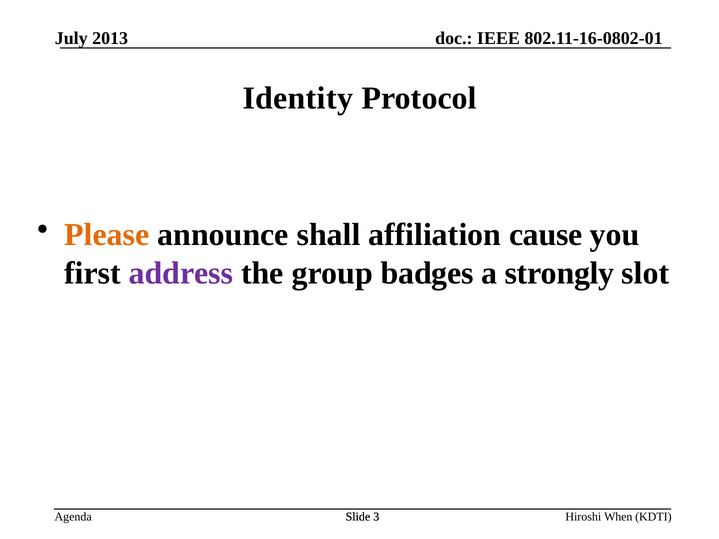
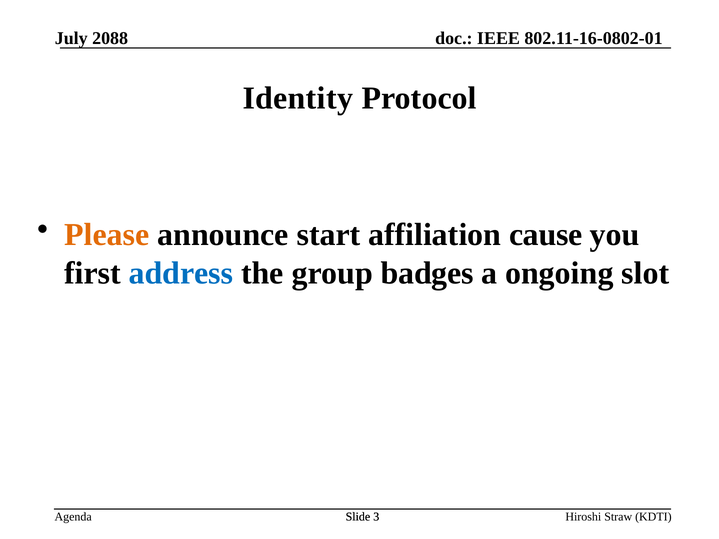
2013: 2013 -> 2088
shall: shall -> start
address colour: purple -> blue
strongly: strongly -> ongoing
When: When -> Straw
